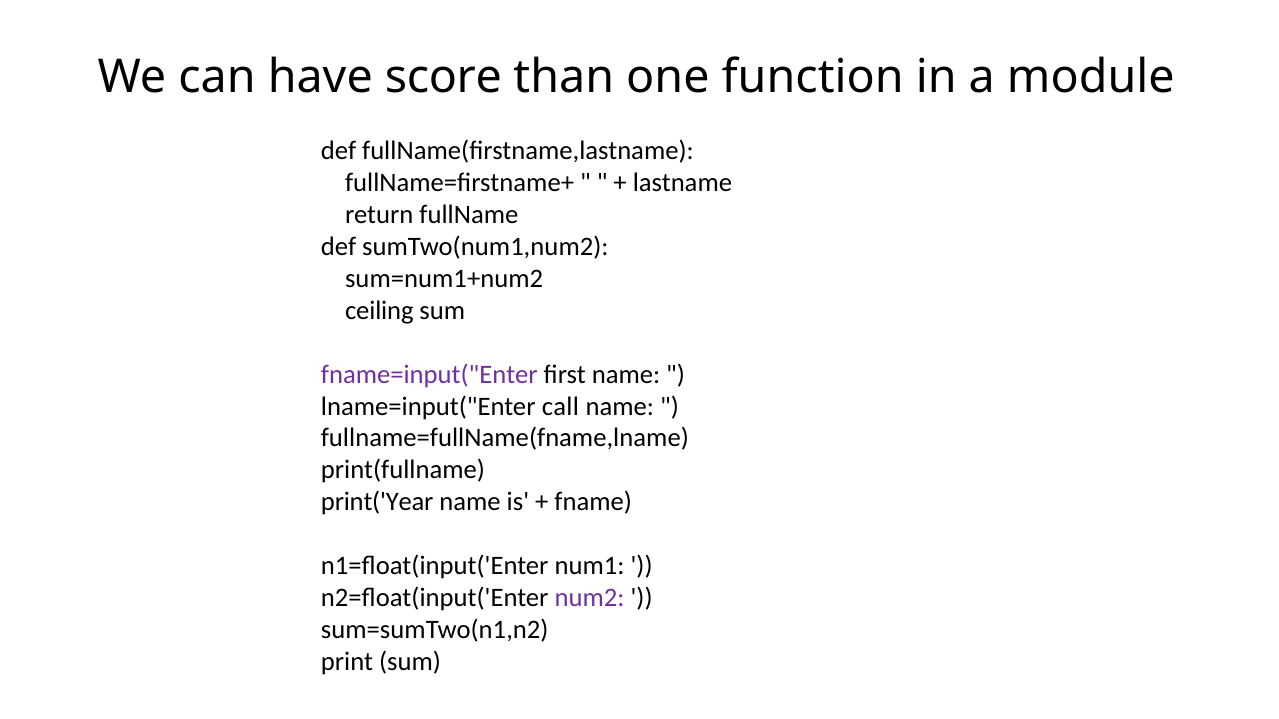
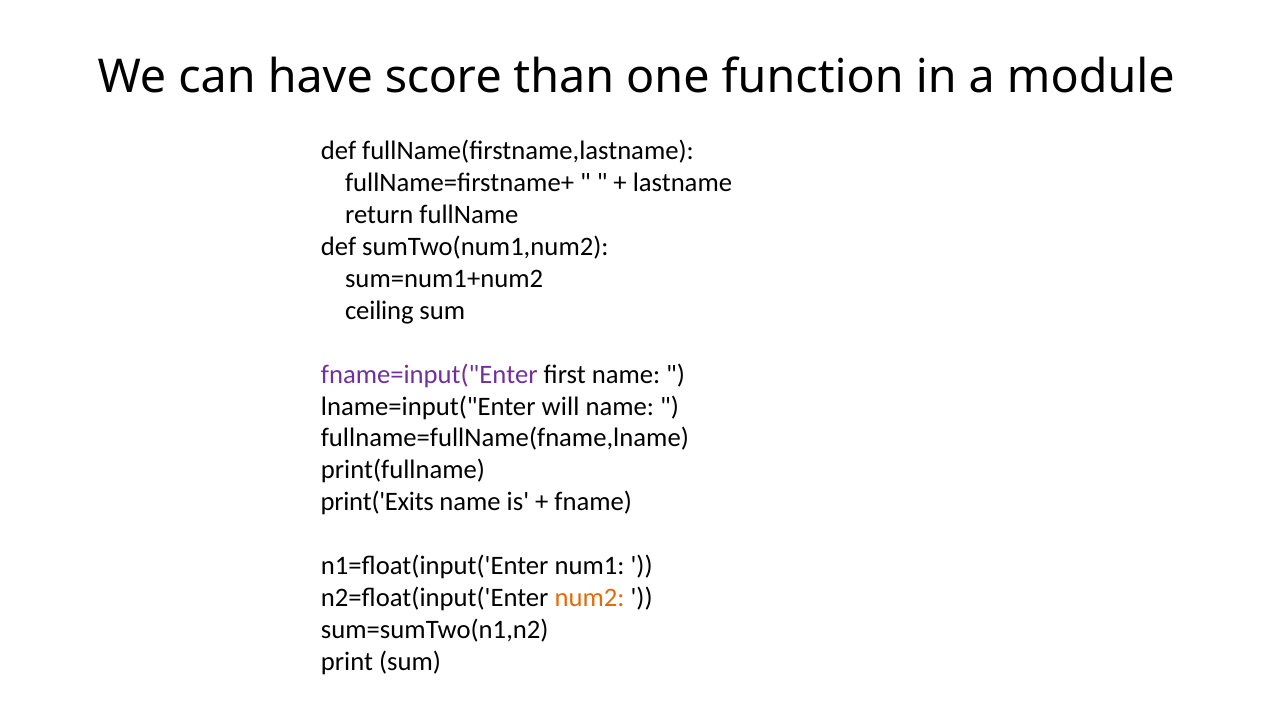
call: call -> will
print('Year: print('Year -> print('Exits
num2 colour: purple -> orange
